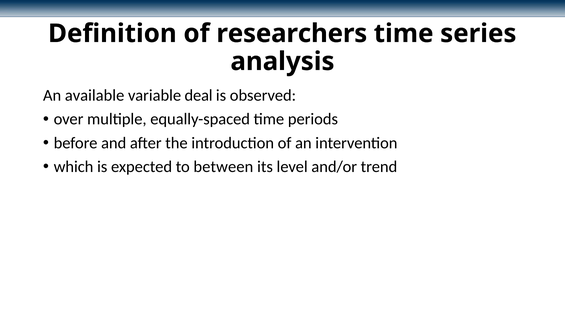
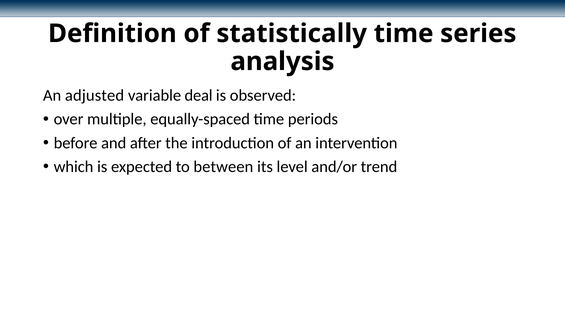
researchers: researchers -> statistically
available: available -> adjusted
